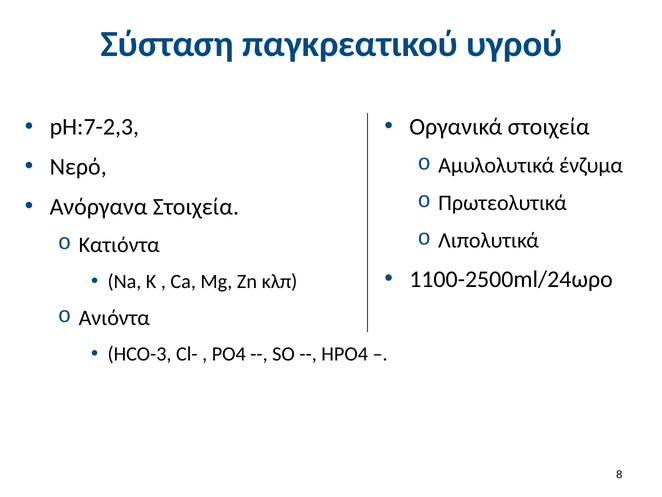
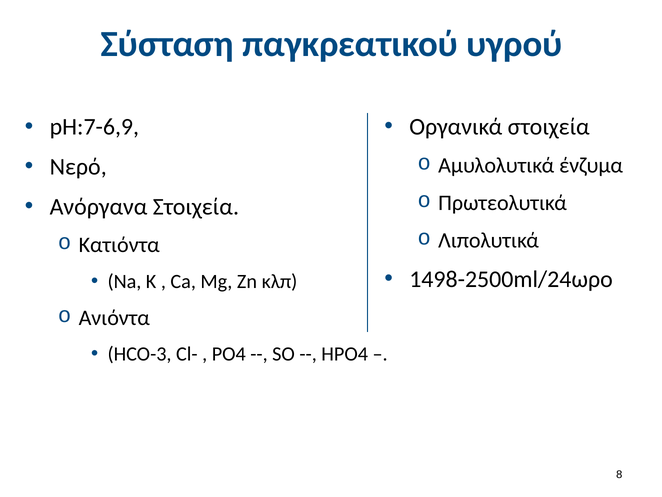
pH:7-2,3: pH:7-2,3 -> pH:7-6,9
1100-2500ml/24ωρο: 1100-2500ml/24ωρο -> 1498-2500ml/24ωρο
